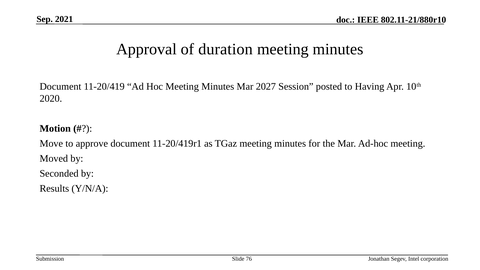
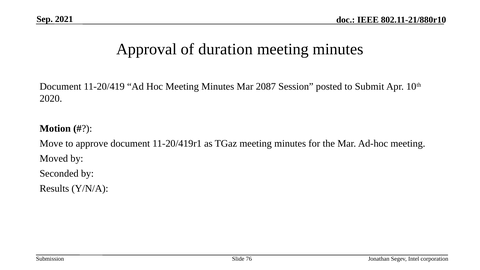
2027: 2027 -> 2087
Having: Having -> Submit
